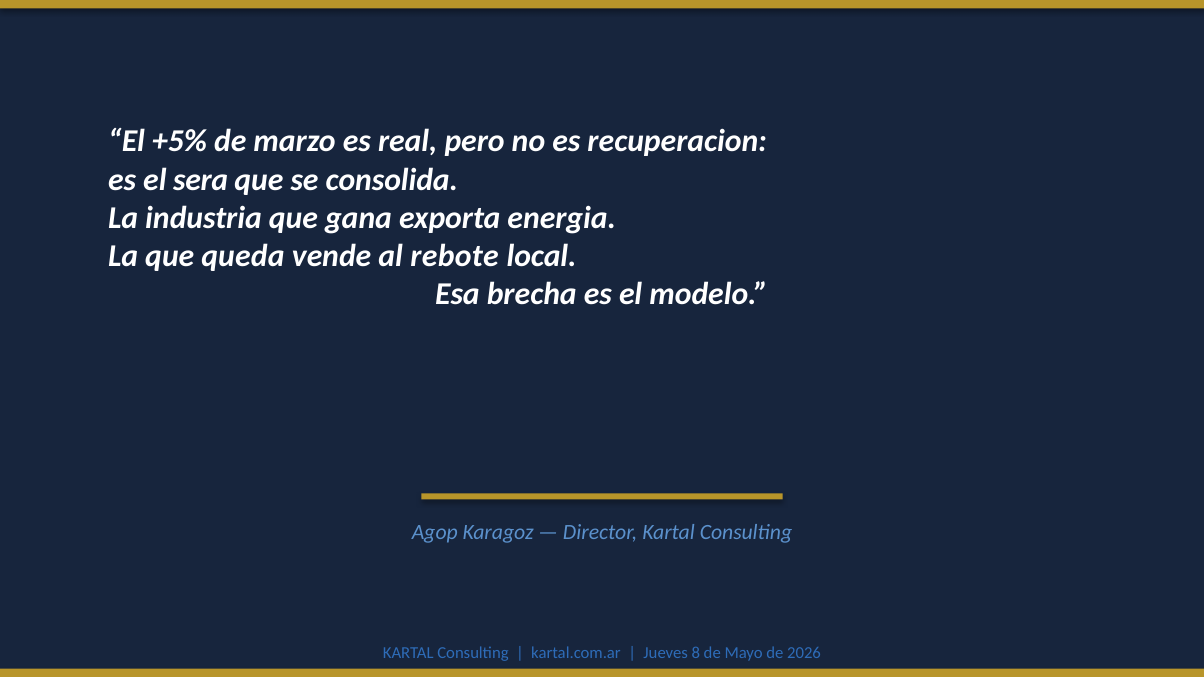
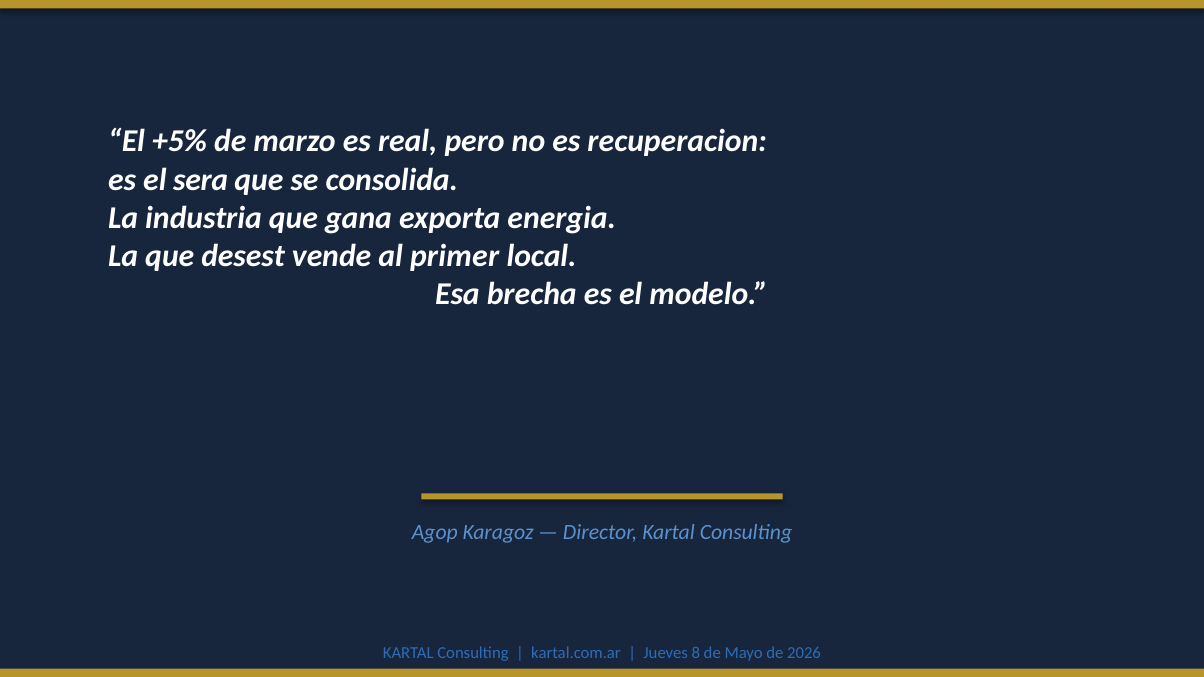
queda: queda -> desest
rebote: rebote -> primer
